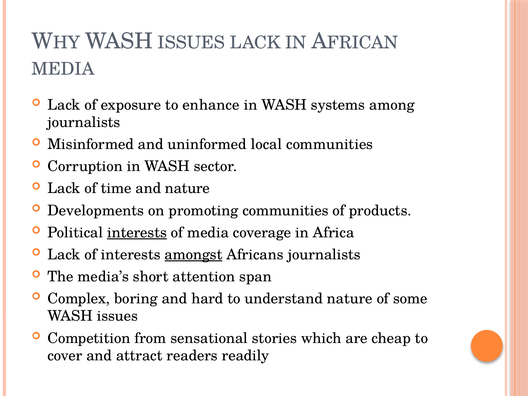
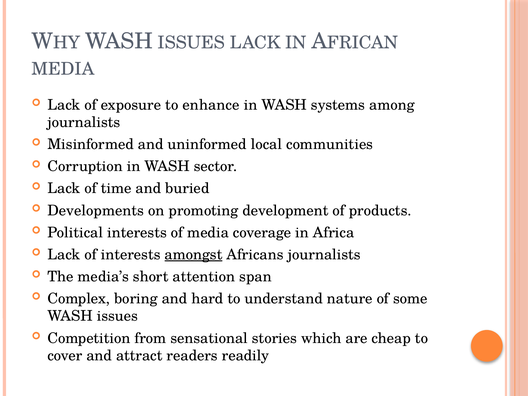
and nature: nature -> buried
promoting communities: communities -> development
interests at (137, 233) underline: present -> none
